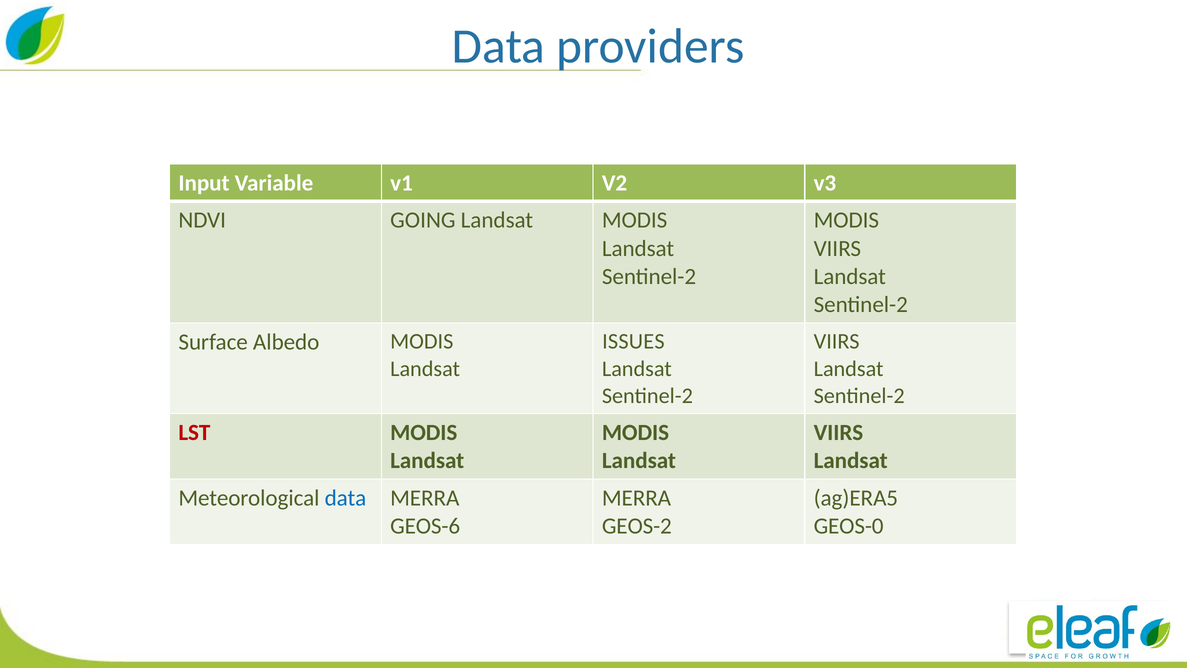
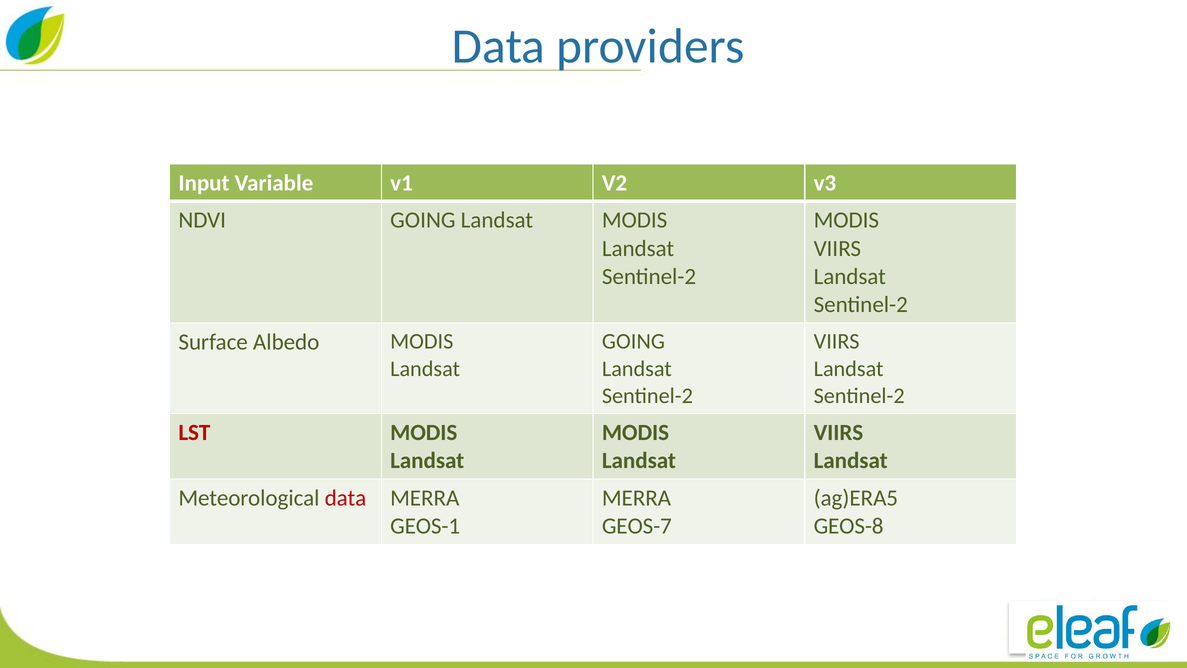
ISSUES at (633, 341): ISSUES -> GOING
data at (345, 498) colour: blue -> red
GEOS-6: GEOS-6 -> GEOS-1
GEOS-2: GEOS-2 -> GEOS-7
GEOS-0: GEOS-0 -> GEOS-8
